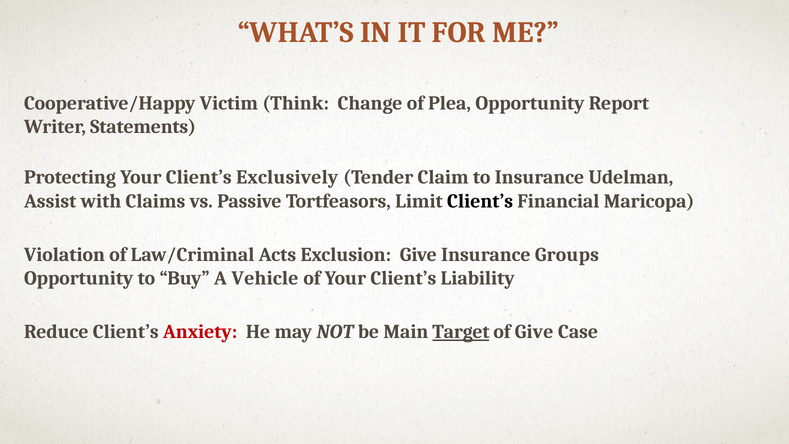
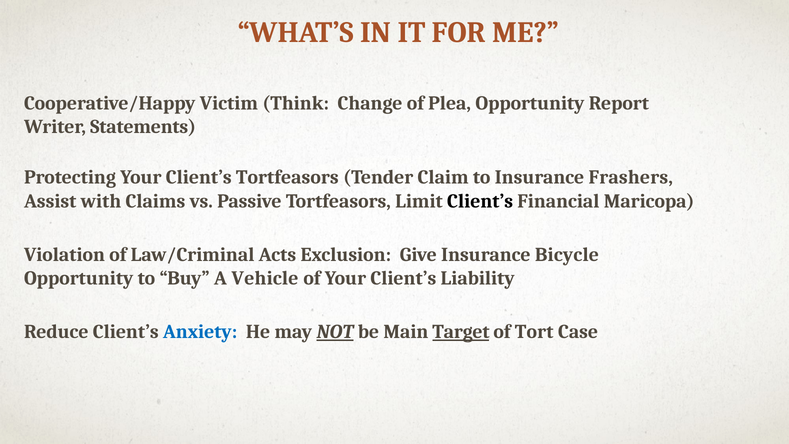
Client’s Exclusively: Exclusively -> Tortfeasors
Udelman: Udelman -> Frashers
Groups: Groups -> Bicycle
Anxiety colour: red -> blue
NOT underline: none -> present
of Give: Give -> Tort
